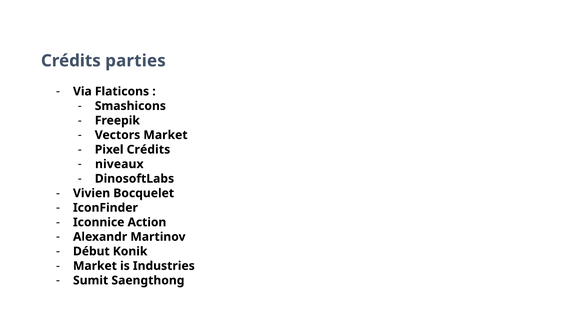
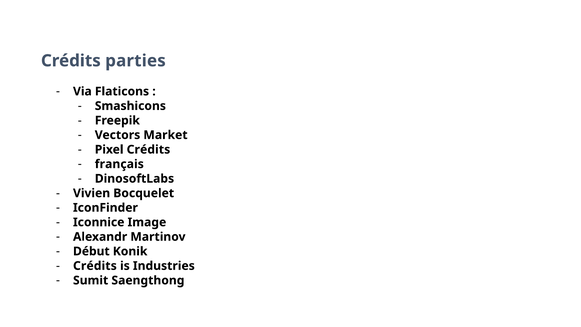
niveaux: niveaux -> français
Action: Action -> Image
Market at (95, 266): Market -> Crédits
